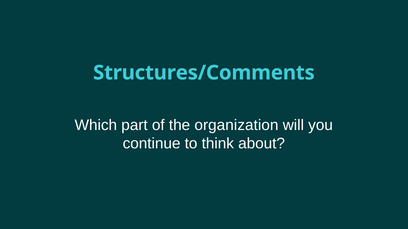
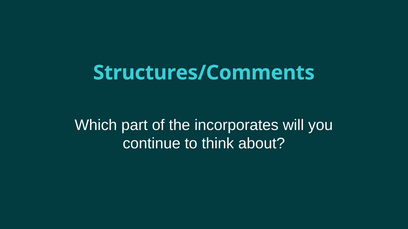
organization: organization -> incorporates
